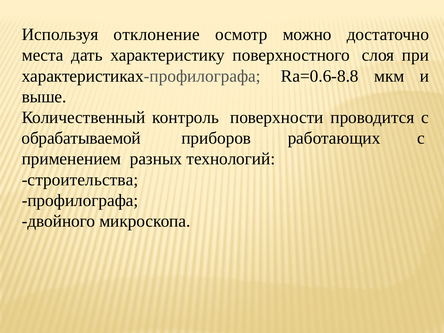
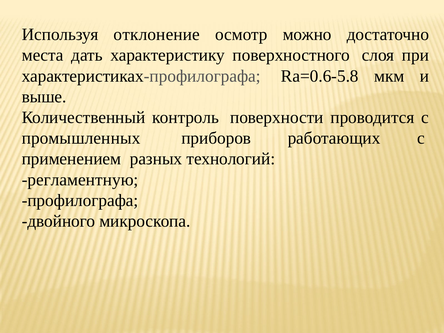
Ra=0.6-8.8: Ra=0.6-8.8 -> Ra=0.6-5.8
обрабатываемой: обрабатываемой -> промышленных
строительства: строительства -> регламентную
